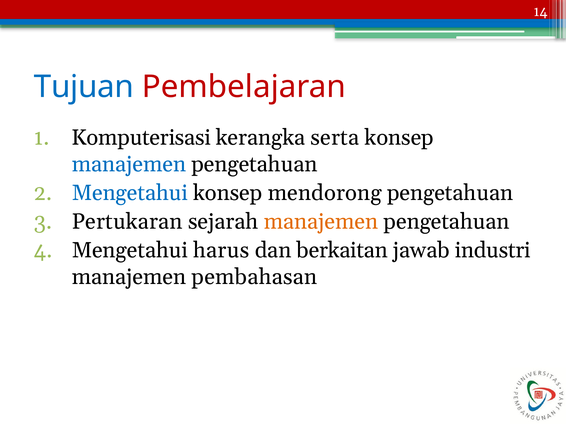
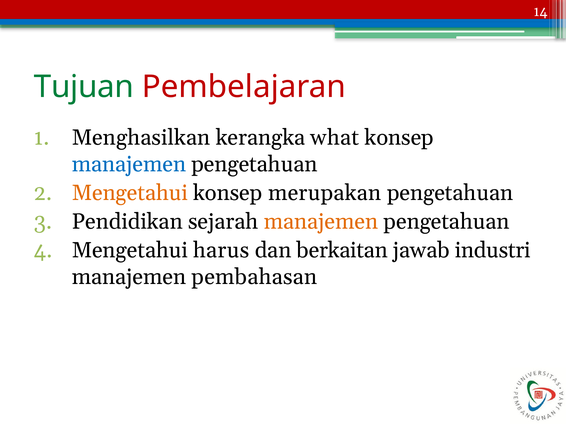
Tujuan colour: blue -> green
Komputerisasi: Komputerisasi -> Menghasilkan
serta: serta -> what
Mengetahui at (130, 193) colour: blue -> orange
mendorong: mendorong -> merupakan
Pertukaran: Pertukaran -> Pendidikan
